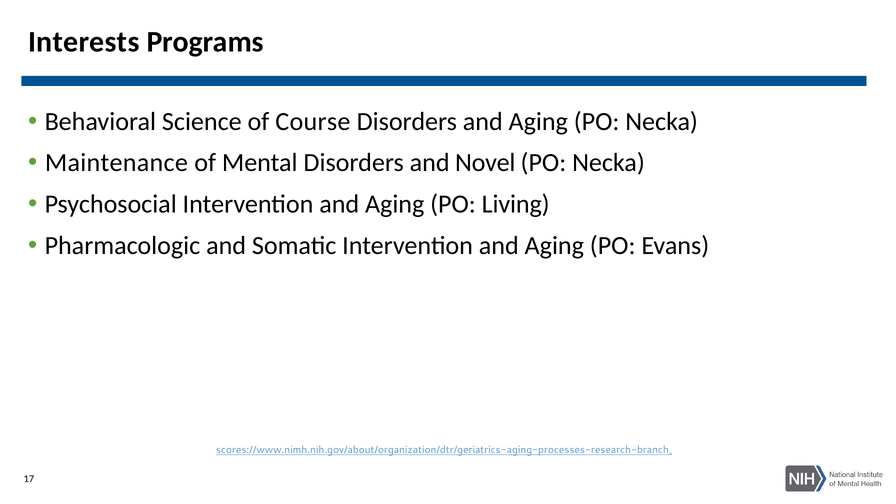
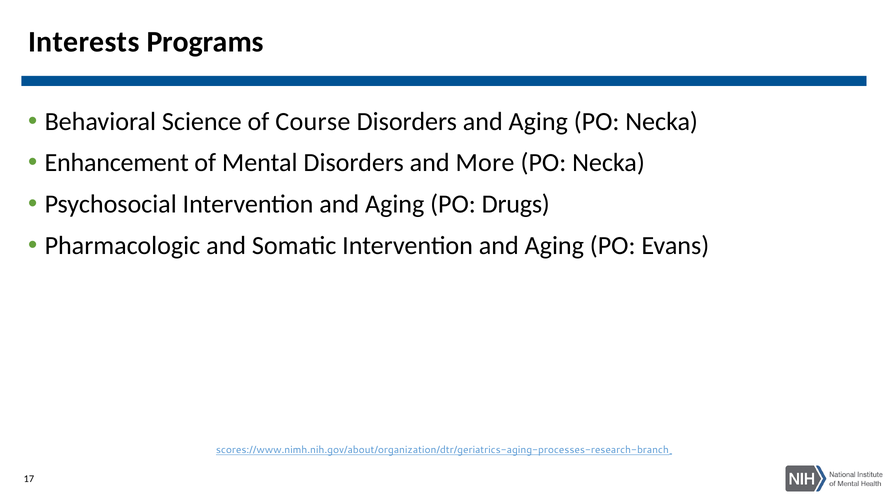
Maintenance: Maintenance -> Enhancement
Novel: Novel -> More
Living: Living -> Drugs
